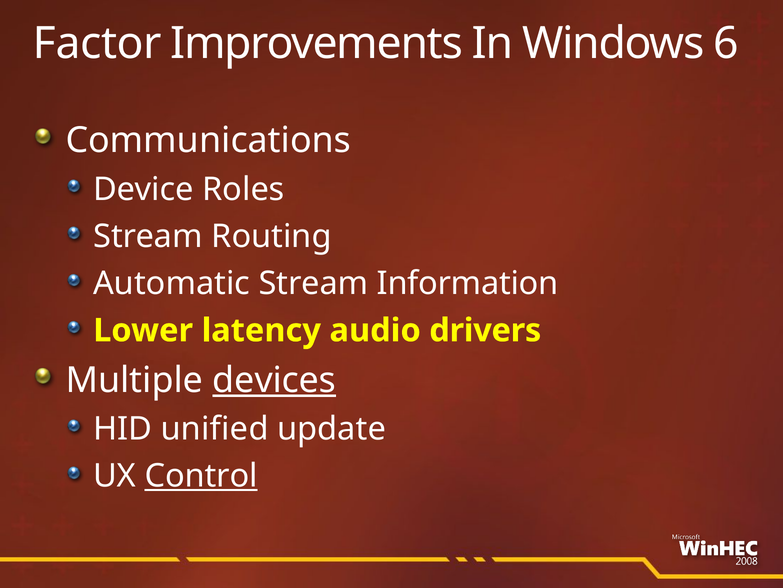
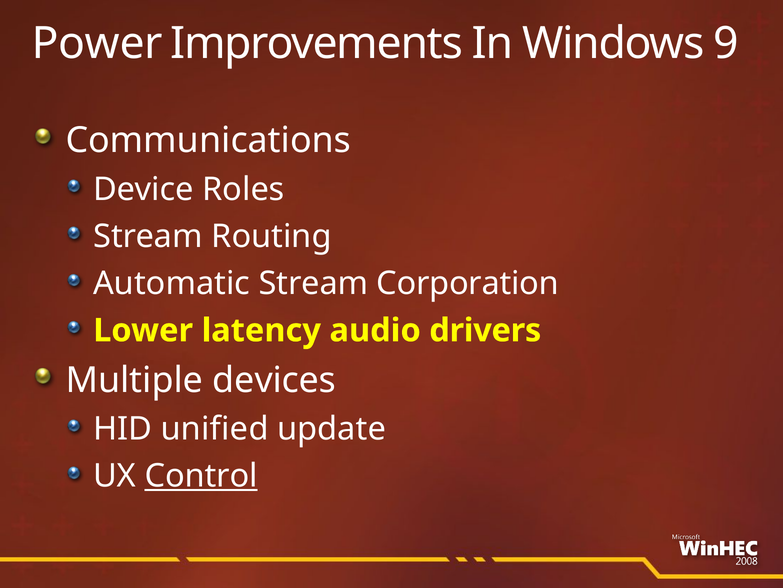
Factor: Factor -> Power
6: 6 -> 9
Information: Information -> Corporation
devices underline: present -> none
